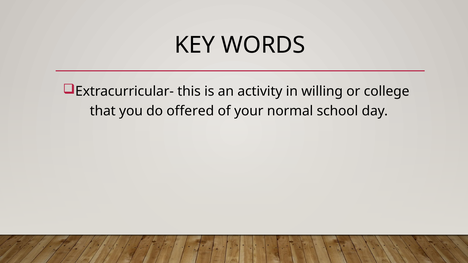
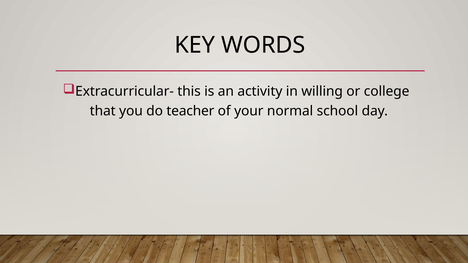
offered: offered -> teacher
